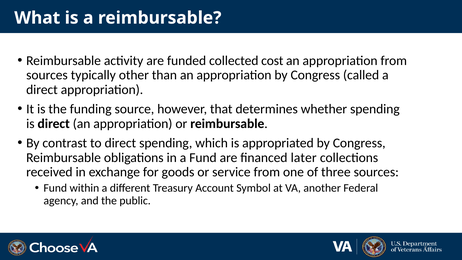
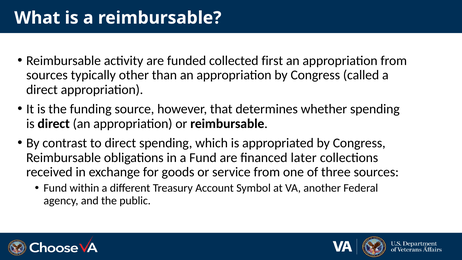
cost: cost -> first
